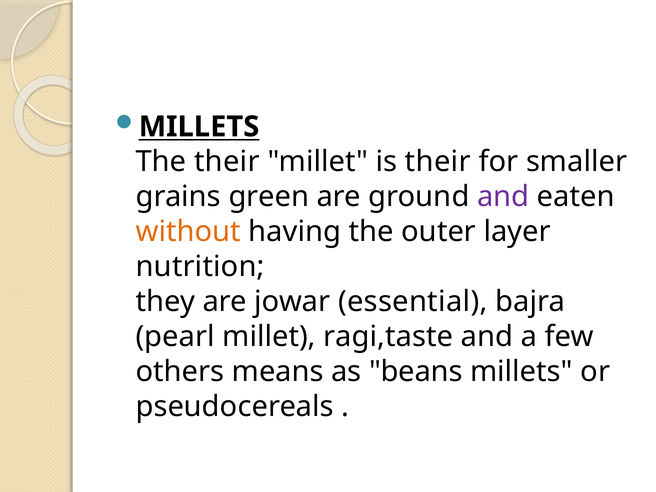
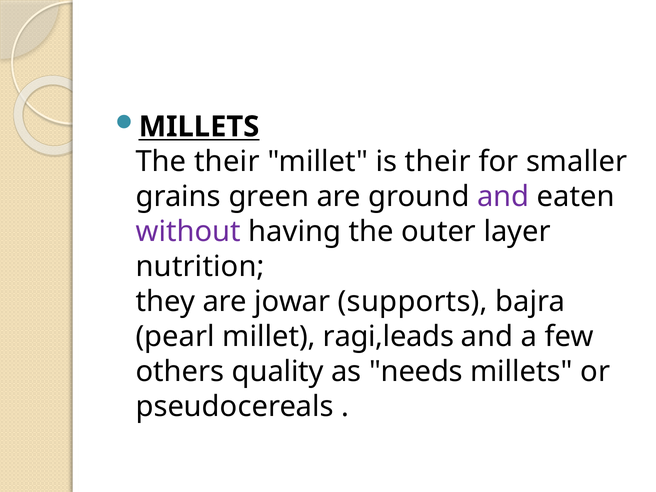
without colour: orange -> purple
essential: essential -> supports
ragi,taste: ragi,taste -> ragi,leads
means: means -> quality
beans: beans -> needs
